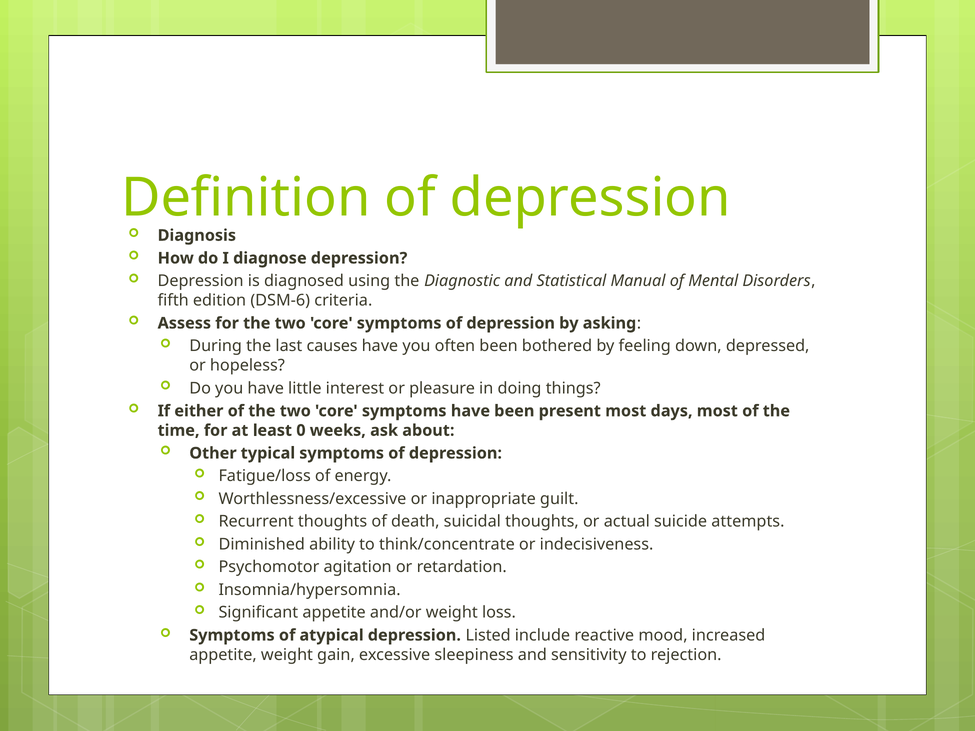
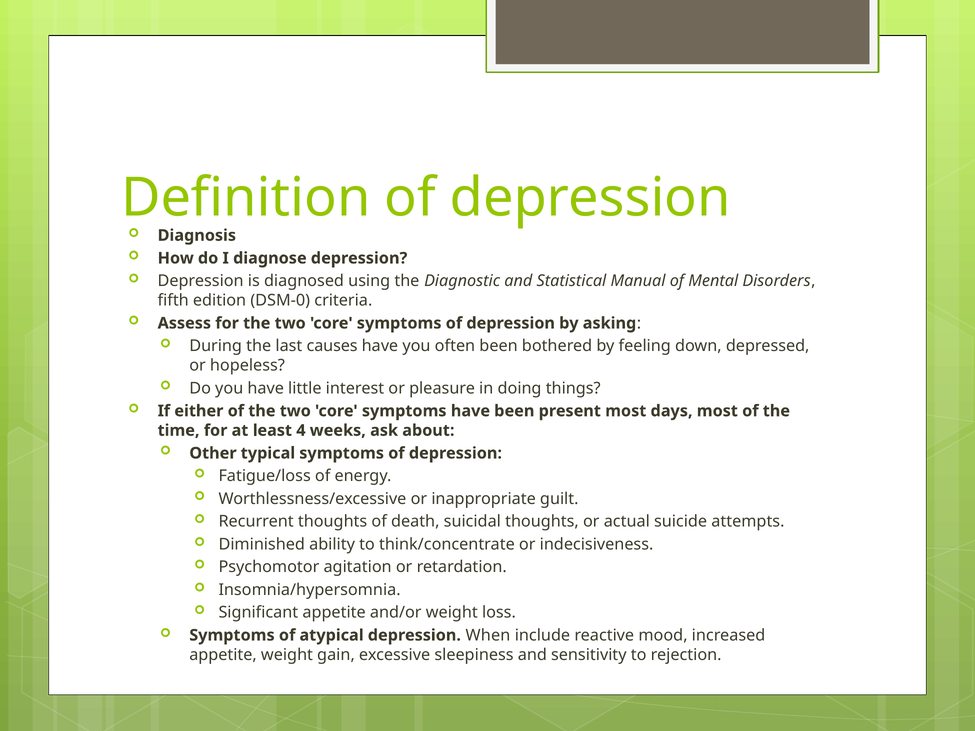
DSM-6: DSM-6 -> DSM-0
0: 0 -> 4
Listed: Listed -> When
